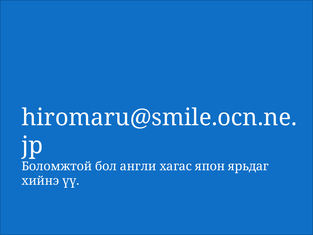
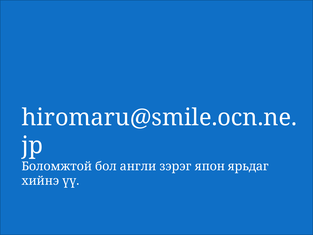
хагас: хагас -> зэрэг
